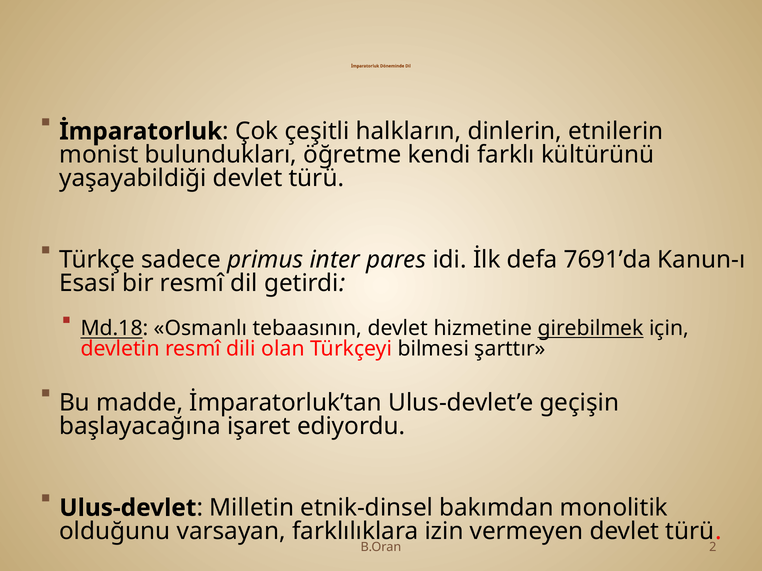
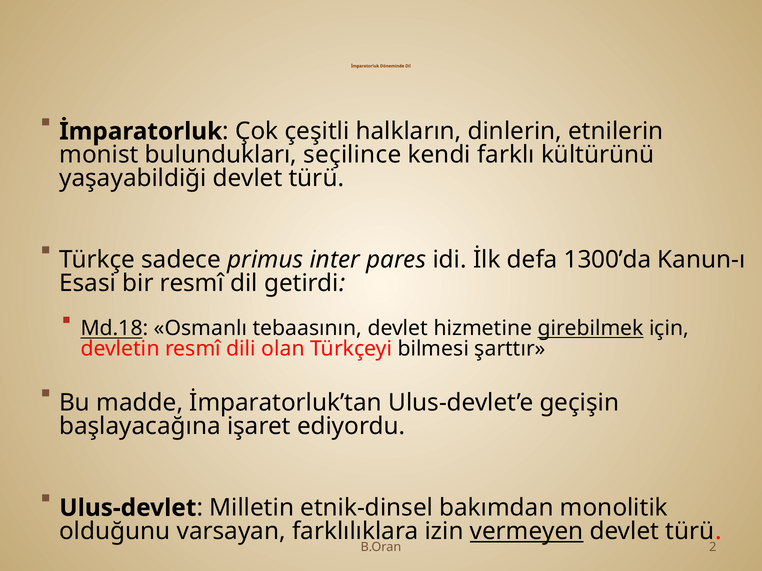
öğretme: öğretme -> seçilince
7691’da: 7691’da -> 1300’da
vermeyen underline: none -> present
